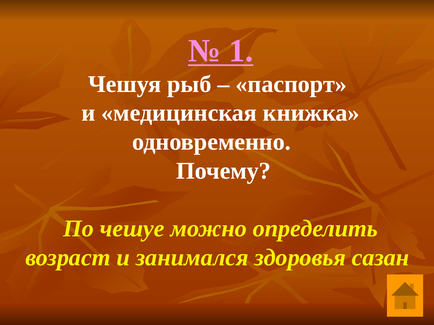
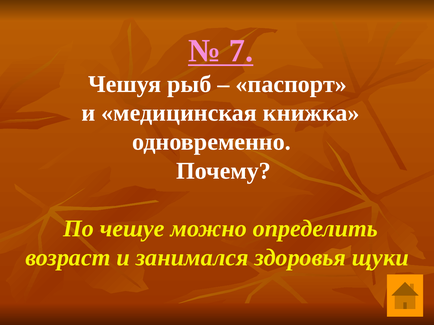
1: 1 -> 7
сазан: сазан -> щуки
